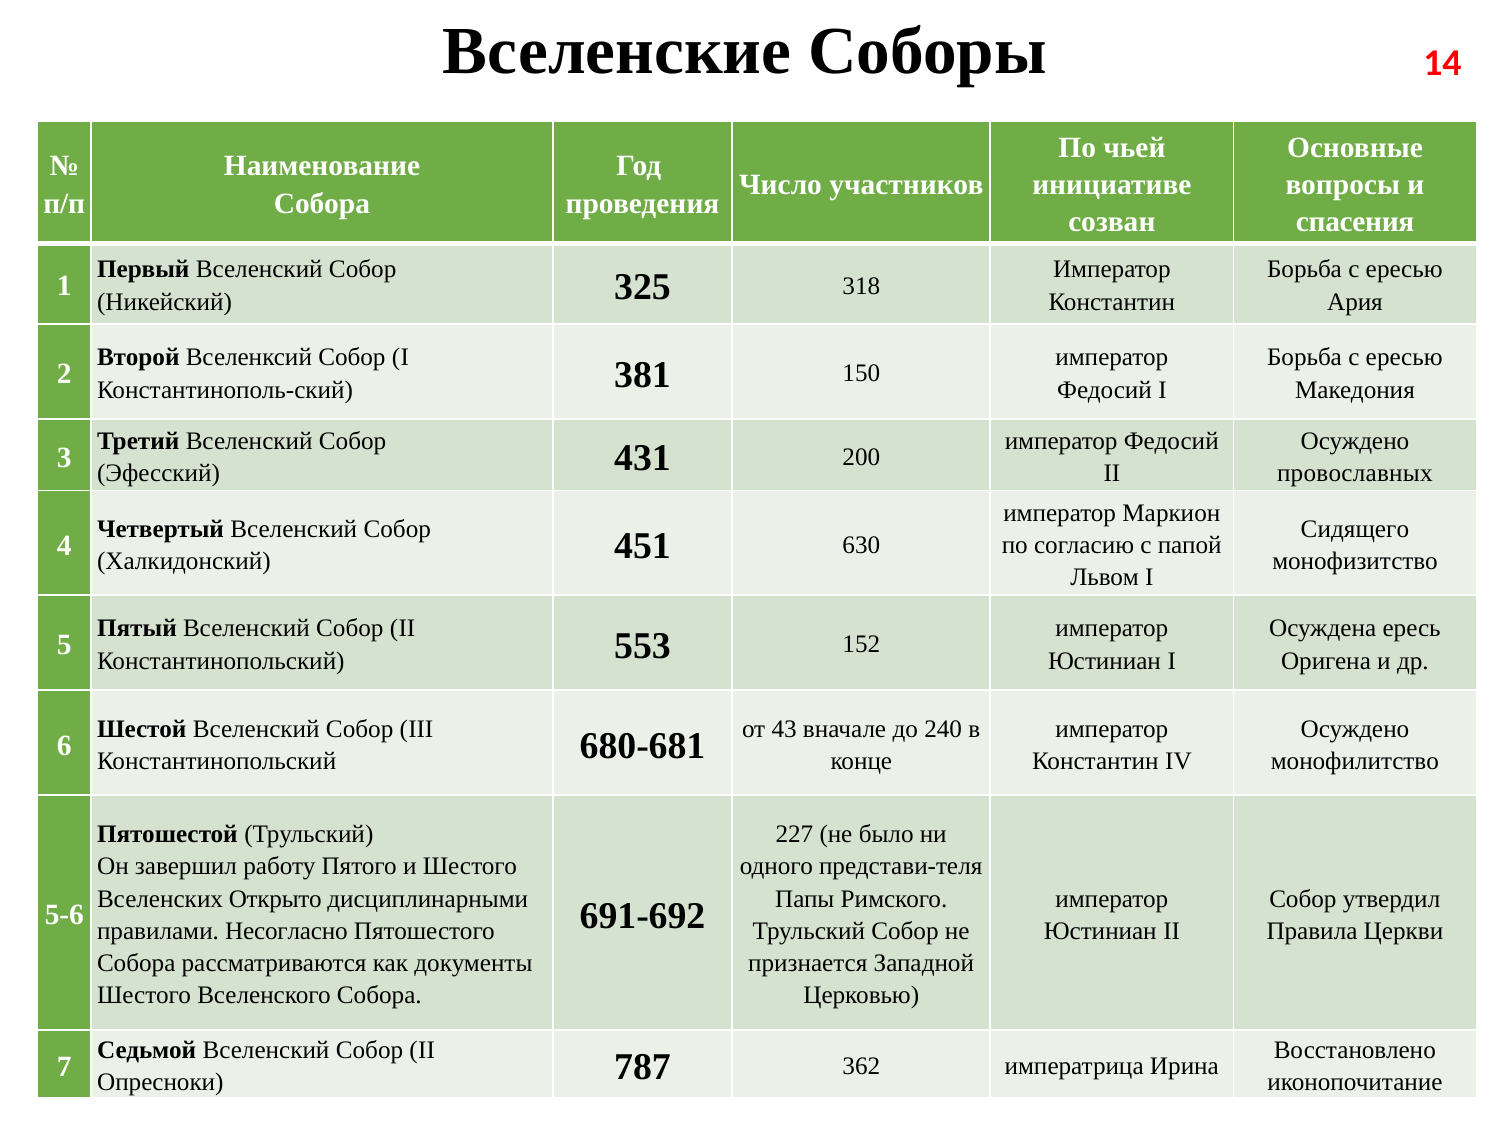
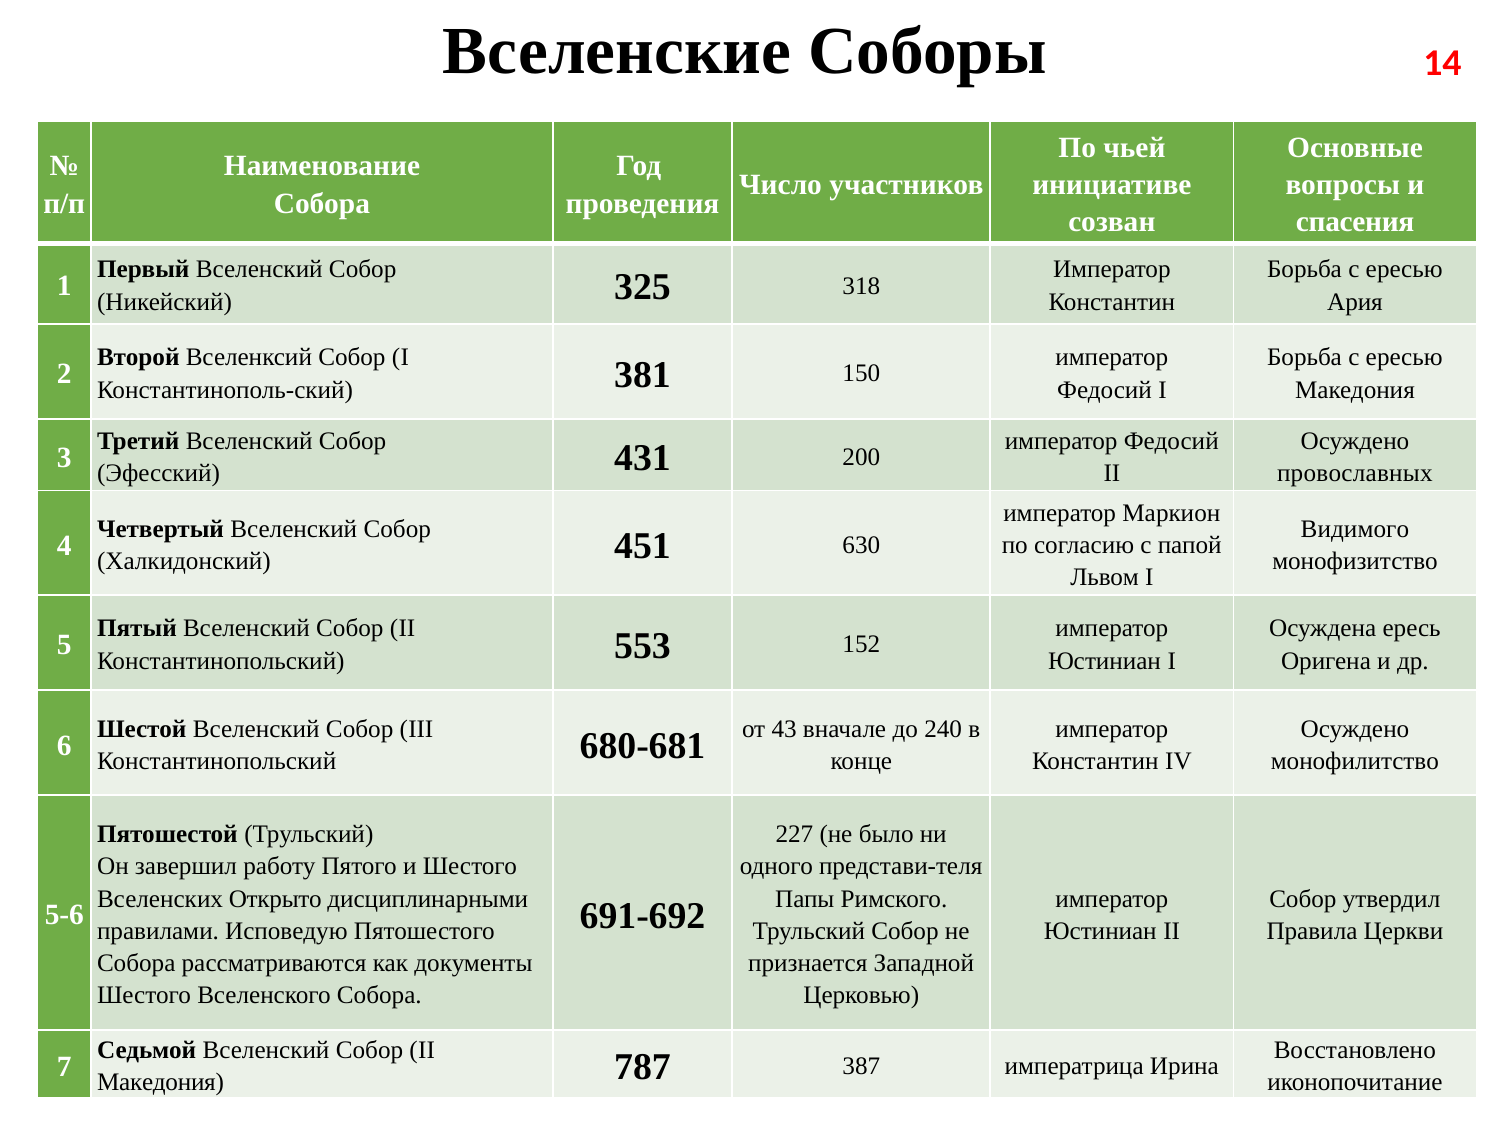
Сидящего: Сидящего -> Видимого
Несогласно: Несогласно -> Исповедую
Опресноки at (160, 1082): Опресноки -> Македония
362: 362 -> 387
